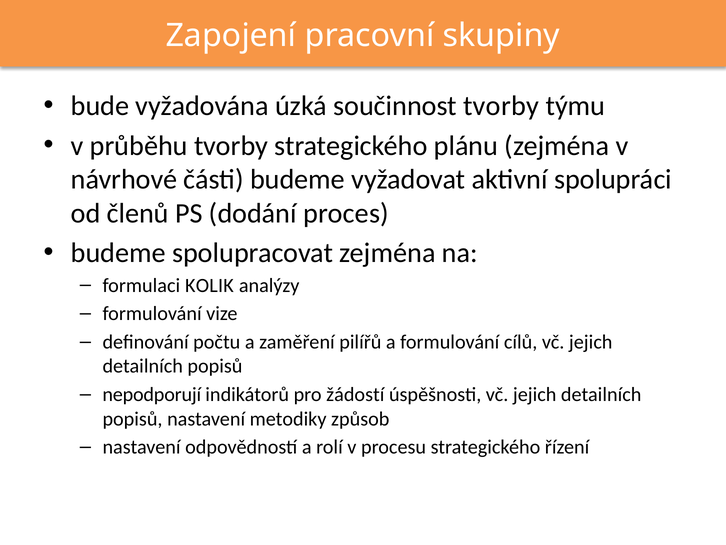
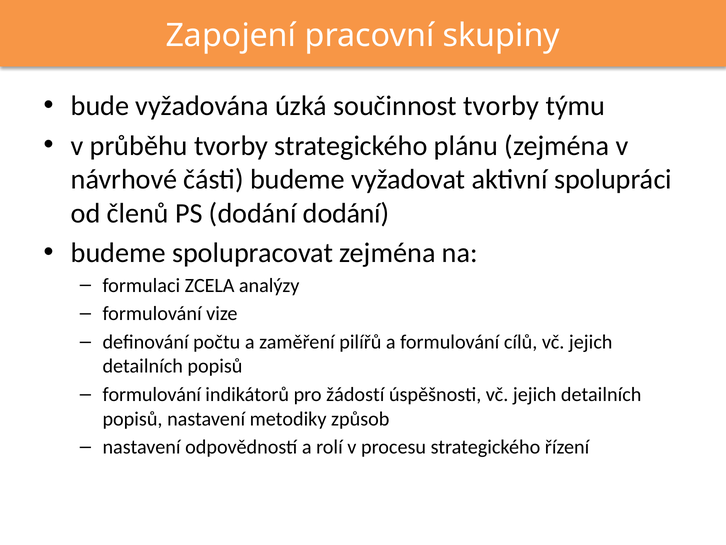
dodání proces: proces -> dodání
KOLIK: KOLIK -> ZCELA
nepodporují at (152, 394): nepodporují -> formulování
